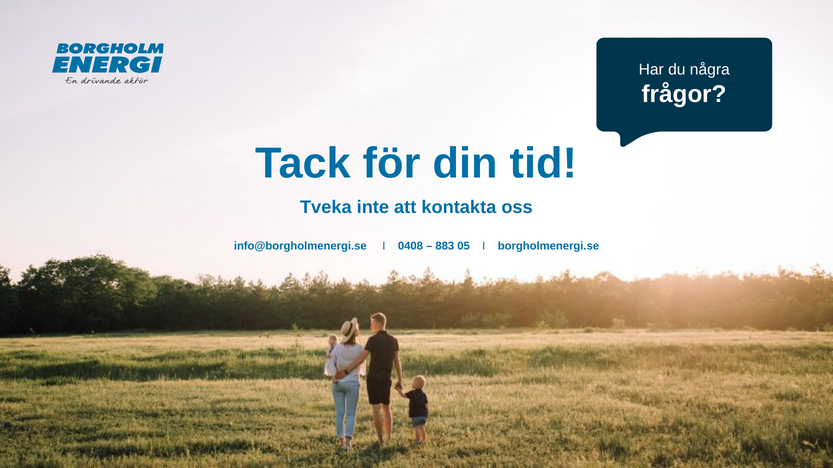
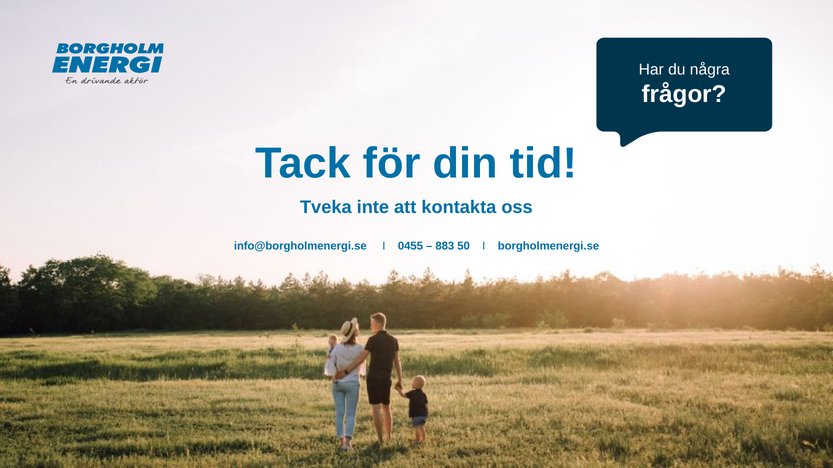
0408: 0408 -> 0455
05: 05 -> 50
